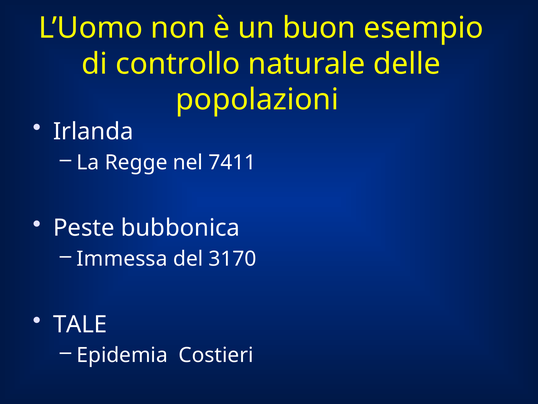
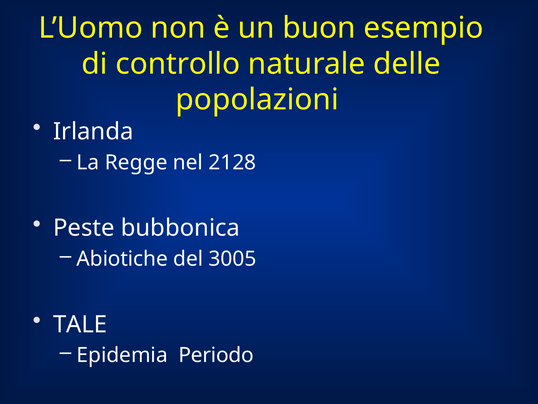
7411: 7411 -> 2128
Immessa: Immessa -> Abiotiche
3170: 3170 -> 3005
Costieri: Costieri -> Periodo
